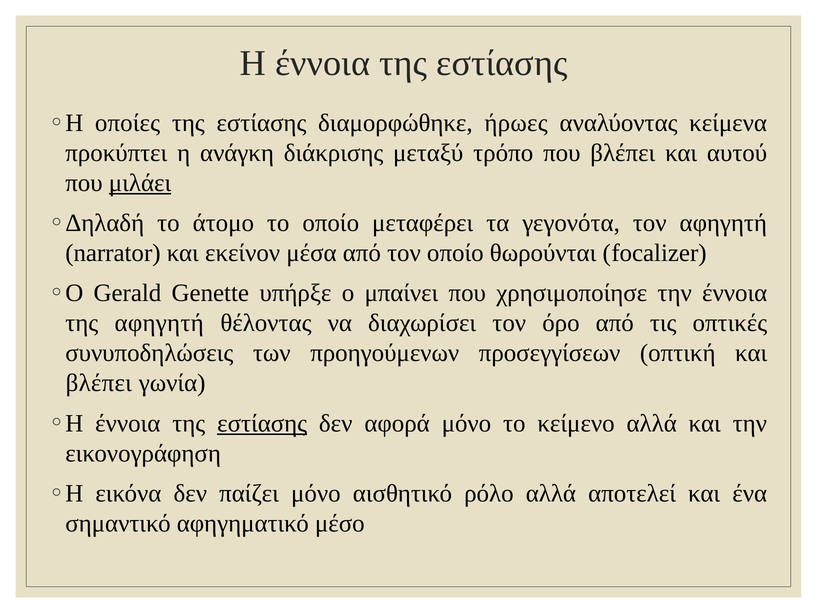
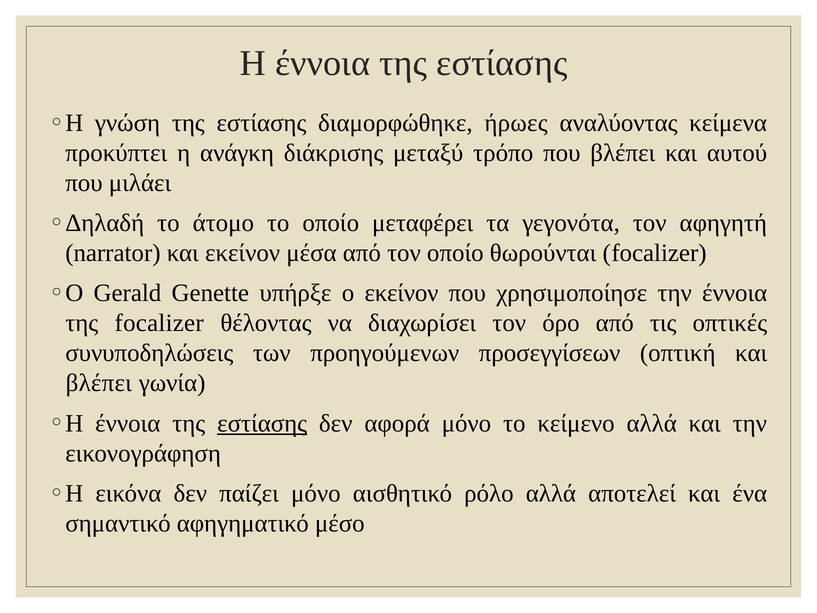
οποίες: οποίες -> γνώση
μιλάει underline: present -> none
ο μπαίνει: μπαίνει -> εκείνον
της αφηγητή: αφηγητή -> focalizer
